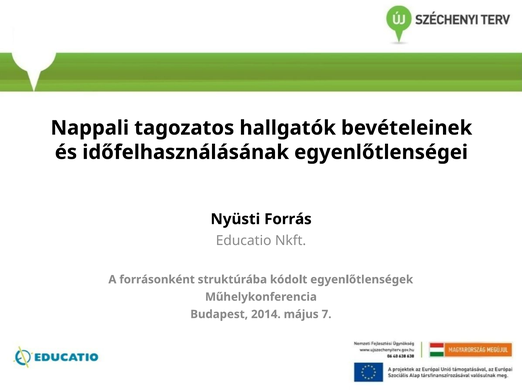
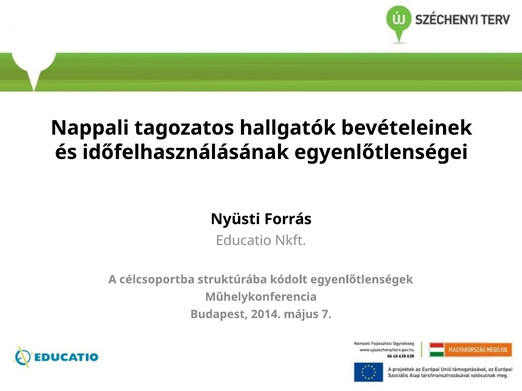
forrásonként: forrásonként -> célcsoportba
